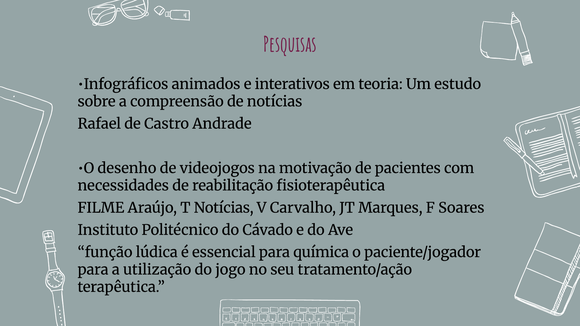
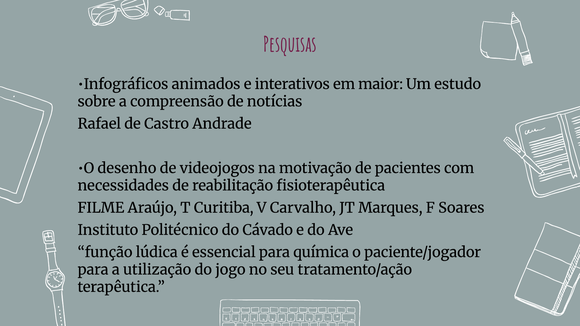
teoria: teoria -> maior
T Notícias: Notícias -> Curitiba
